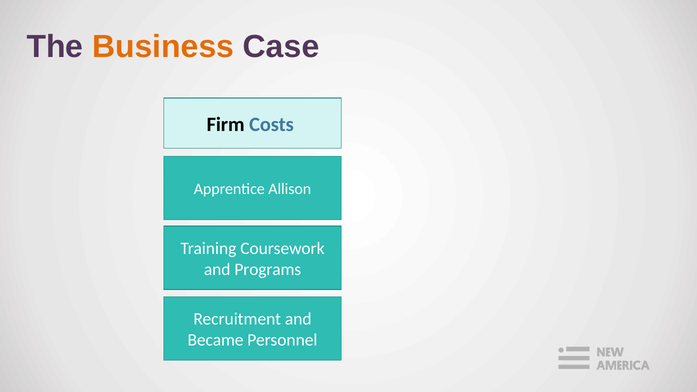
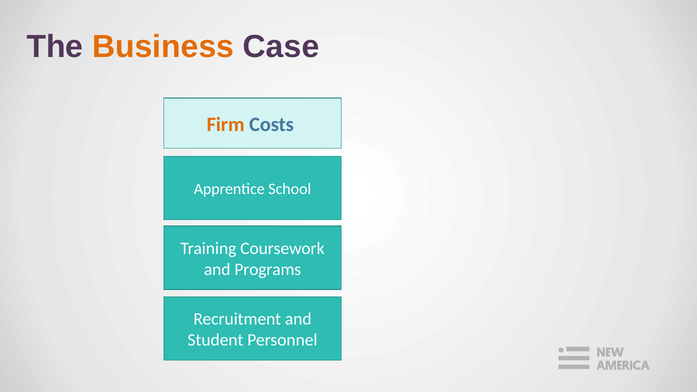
Firm colour: black -> orange
Allison: Allison -> School
Became: Became -> Student
